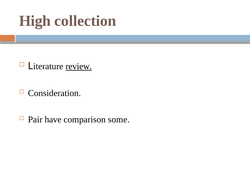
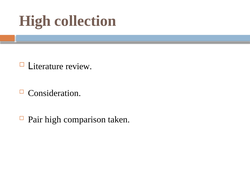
review underline: present -> none
Pair have: have -> high
some: some -> taken
